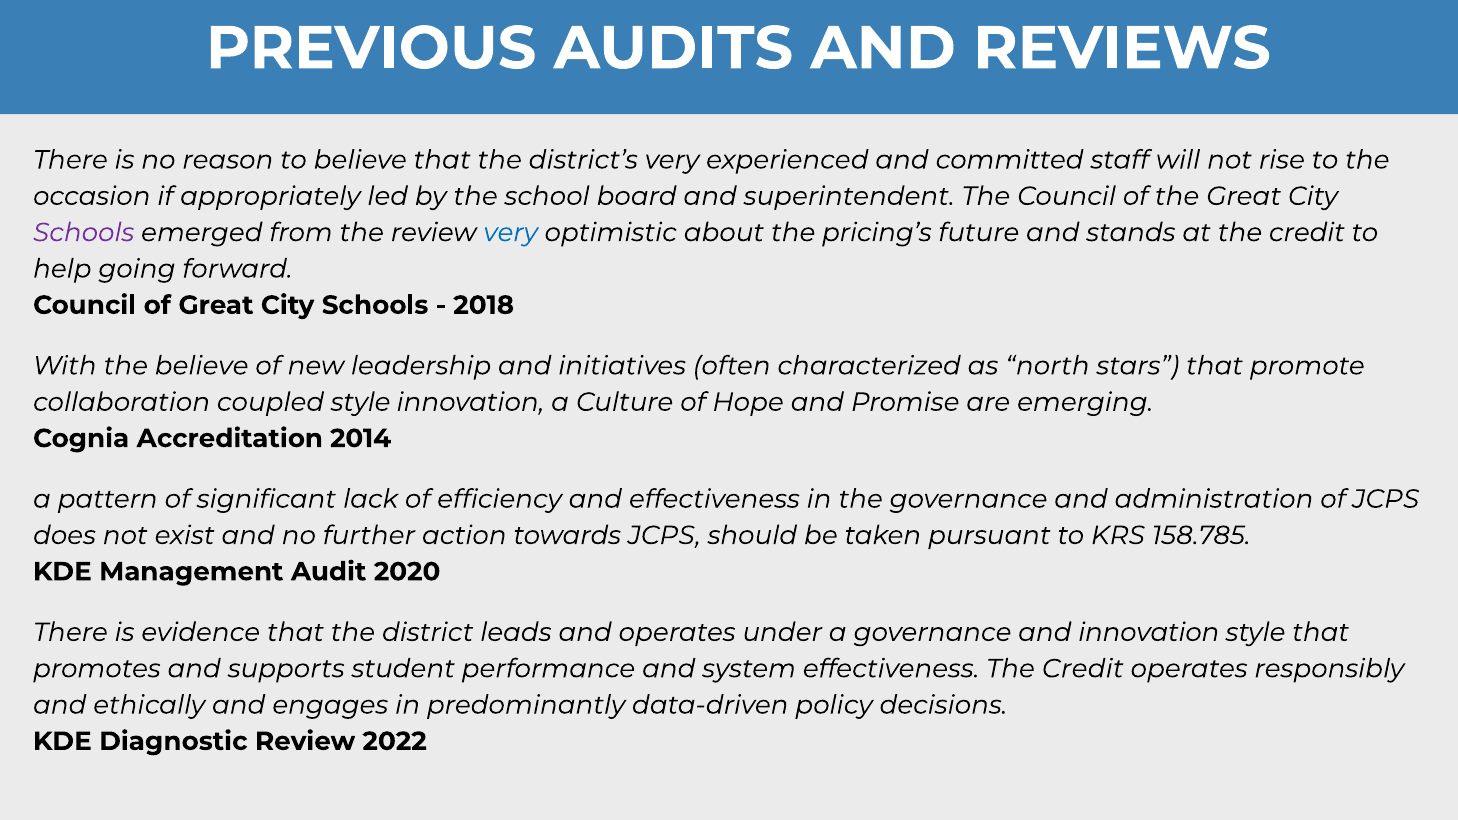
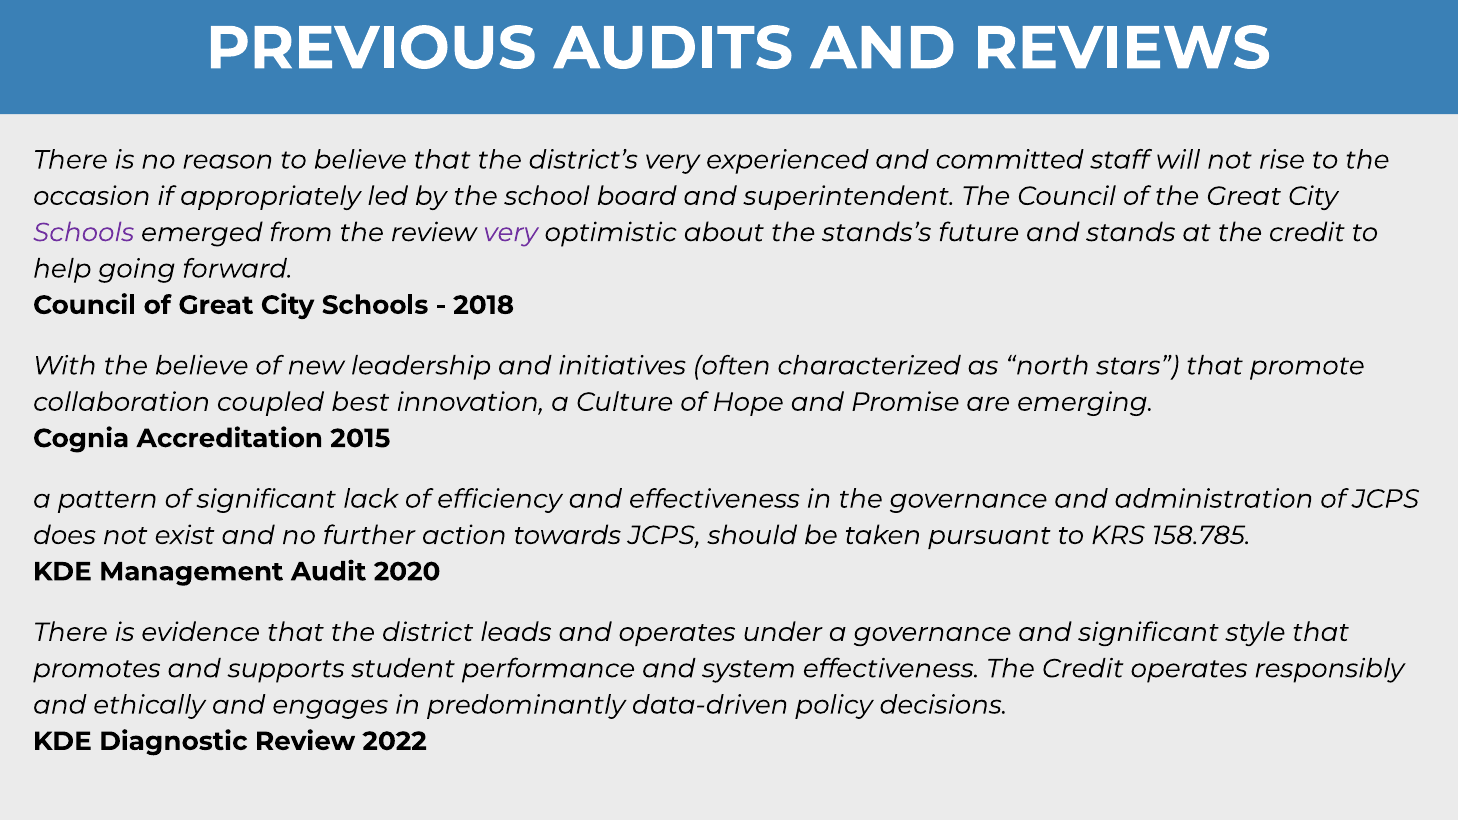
very at (511, 233) colour: blue -> purple
pricing’s: pricing’s -> stands’s
coupled style: style -> best
2014: 2014 -> 2015
and innovation: innovation -> significant
